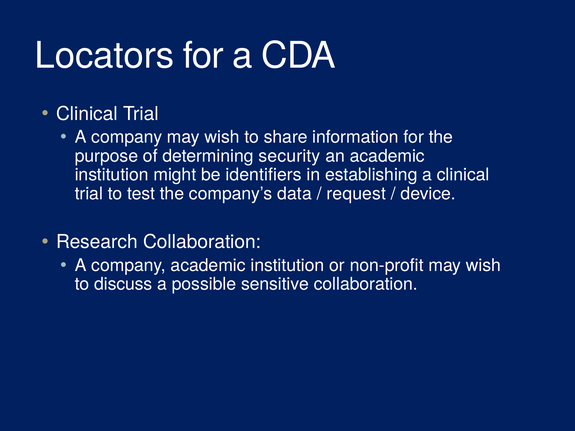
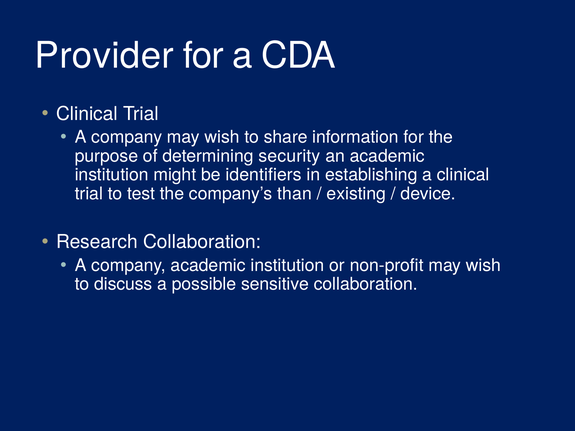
Locators: Locators -> Provider
data: data -> than
request: request -> existing
